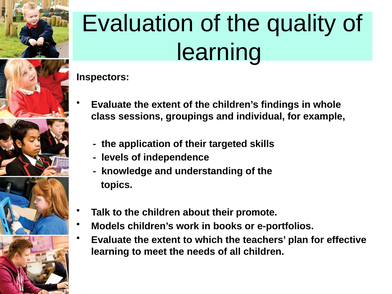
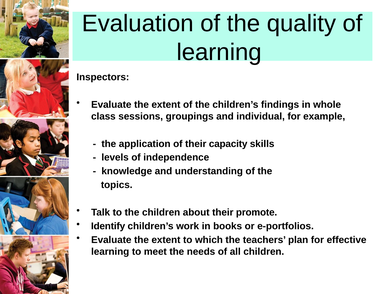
targeted: targeted -> capacity
Models: Models -> Identify
